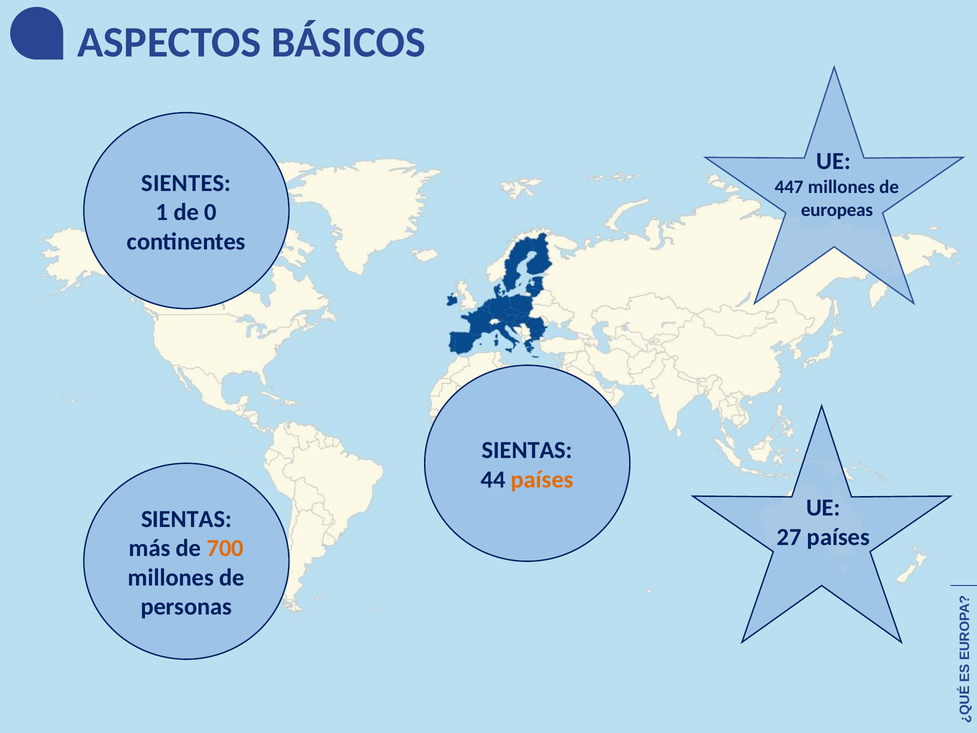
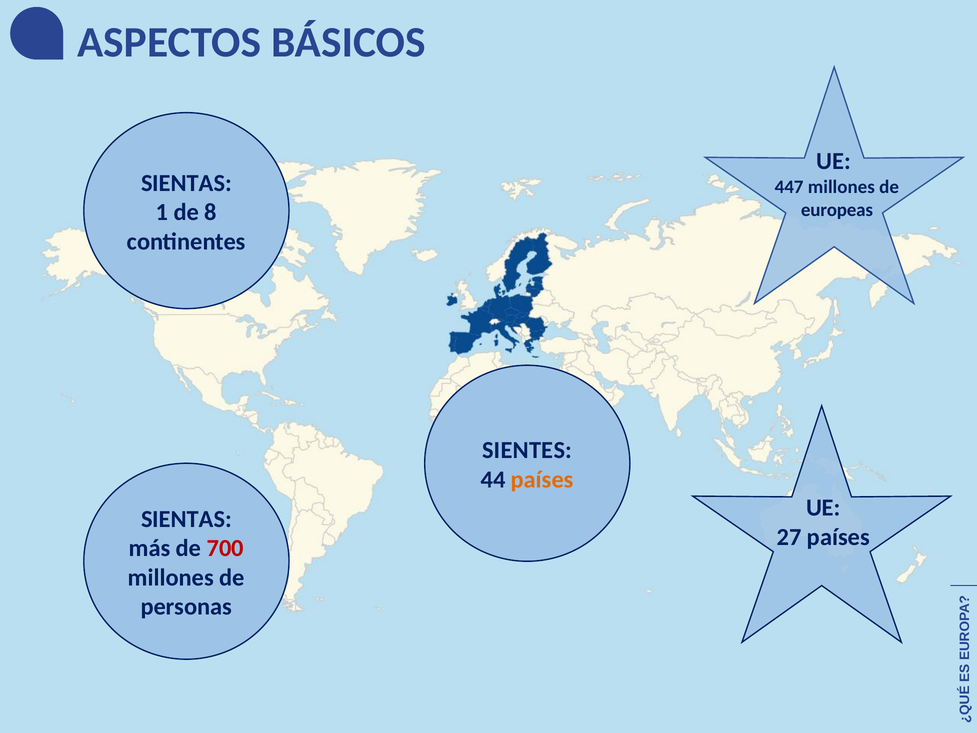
SIENTES at (186, 183): SIENTES -> SIENTAS
0: 0 -> 8
SIENTAS at (527, 450): SIENTAS -> SIENTES
700 colour: orange -> red
